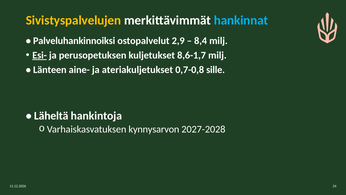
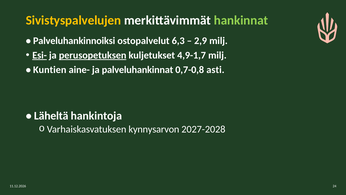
hankinnat colour: light blue -> light green
2,9: 2,9 -> 6,3
8,4: 8,4 -> 2,9
perusopetuksen underline: none -> present
8,6-1,7: 8,6-1,7 -> 4,9-1,7
Länteen: Länteen -> Kuntien
ateriakuljetukset: ateriakuljetukset -> palveluhankinnat
sille: sille -> asti
